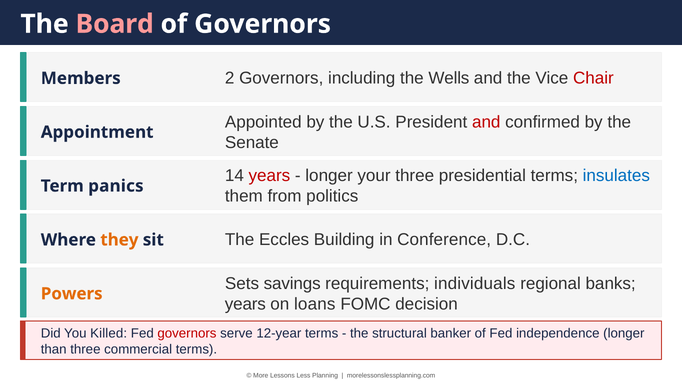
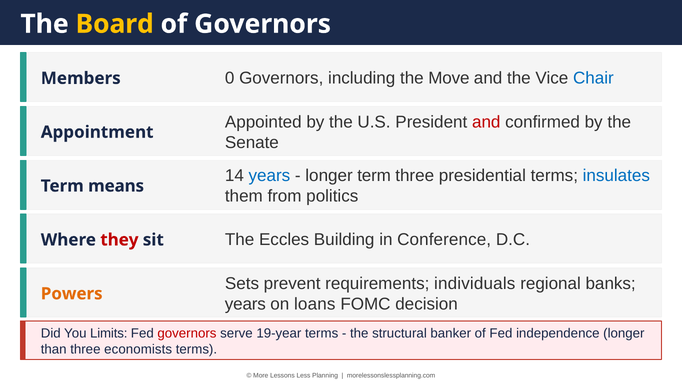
Board colour: pink -> yellow
2: 2 -> 0
Wells: Wells -> Move
Chair colour: red -> blue
years at (269, 176) colour: red -> blue
longer your: your -> term
panics: panics -> means
they colour: orange -> red
savings: savings -> prevent
Killed: Killed -> Limits
12-year: 12-year -> 19-year
commercial: commercial -> economists
